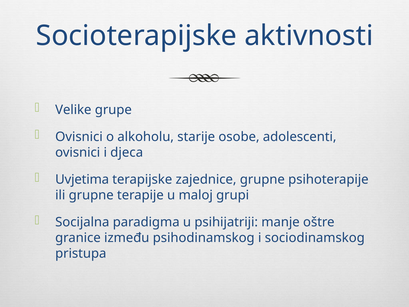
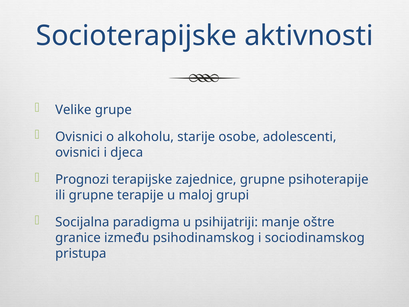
Uvjetima: Uvjetima -> Prognozi
